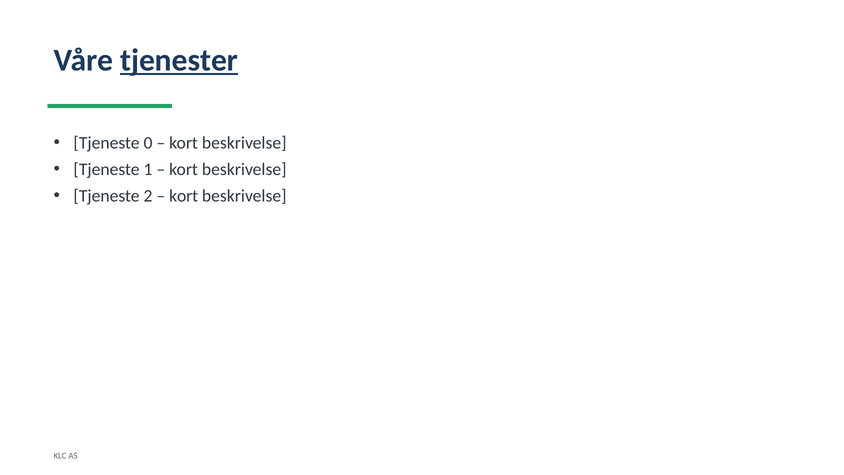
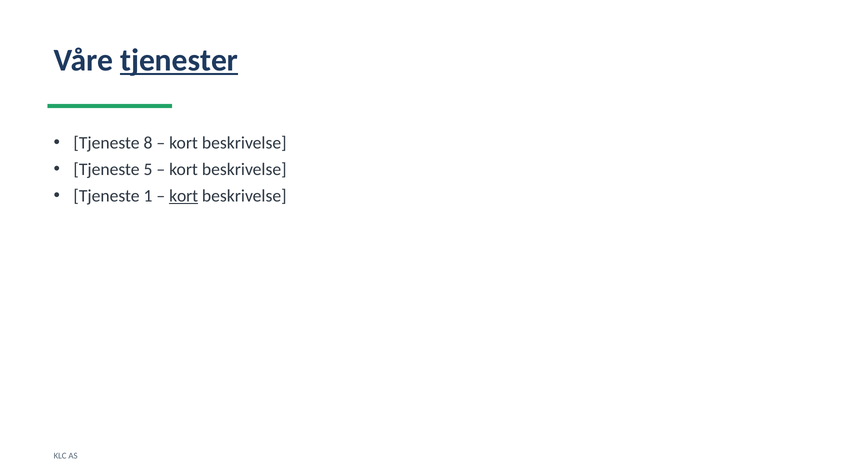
0: 0 -> 8
1: 1 -> 5
2: 2 -> 1
kort at (184, 196) underline: none -> present
